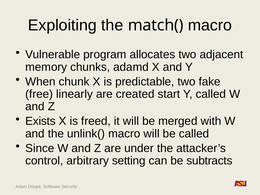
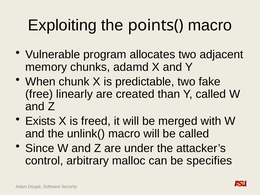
match(: match( -> points(
start: start -> than
setting: setting -> malloc
subtracts: subtracts -> specifies
